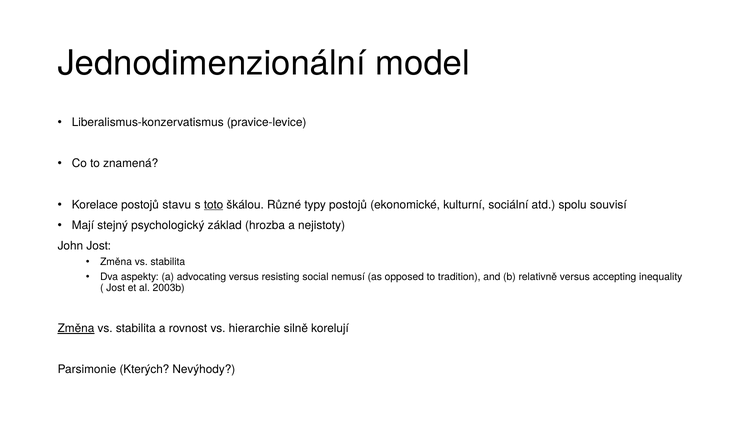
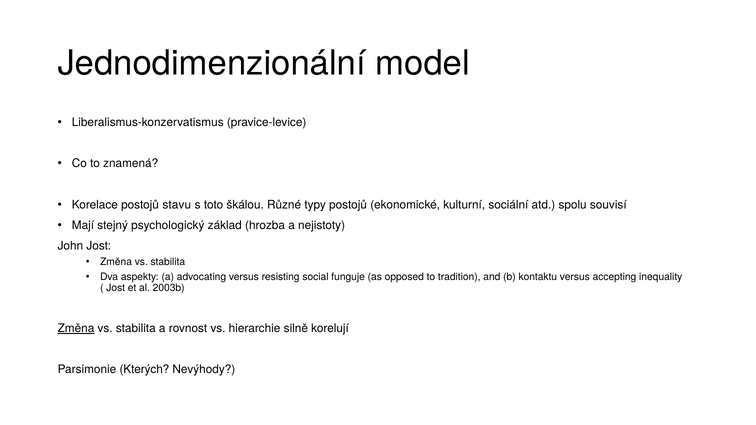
toto underline: present -> none
nemusí: nemusí -> funguje
relativně: relativně -> kontaktu
